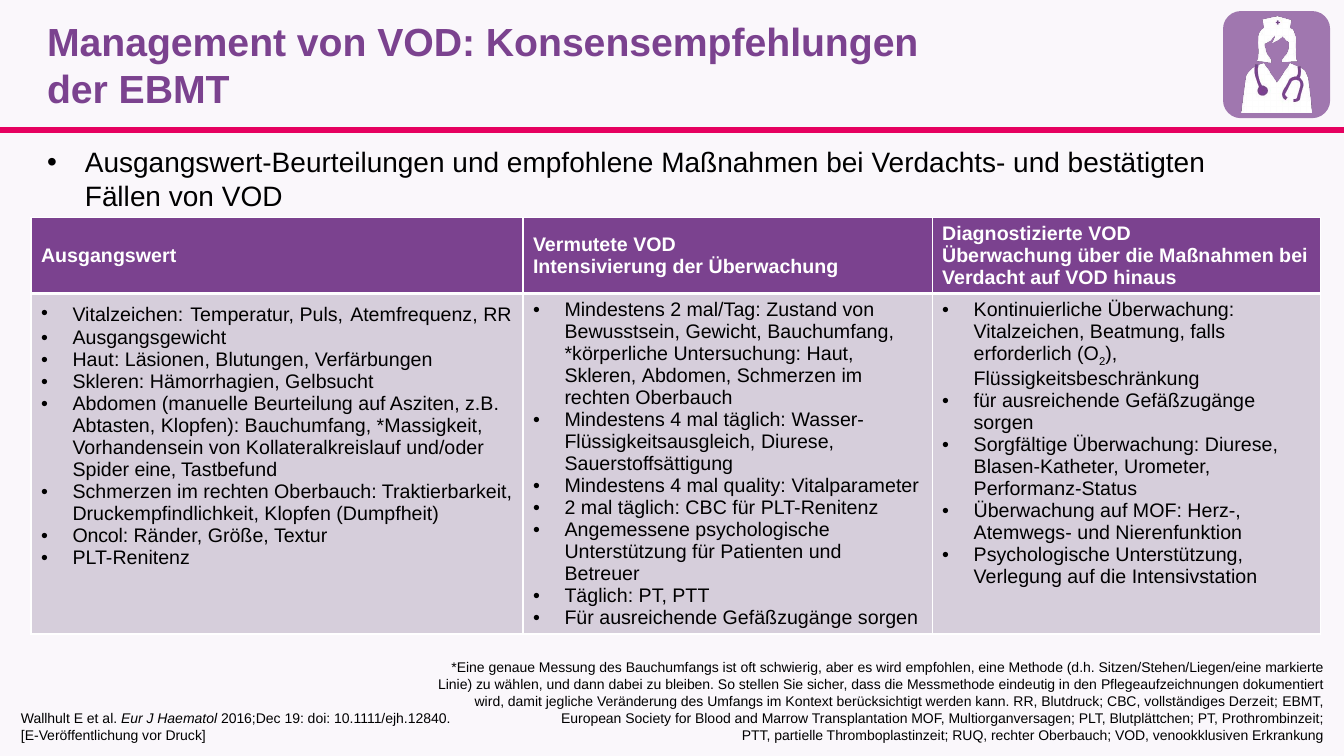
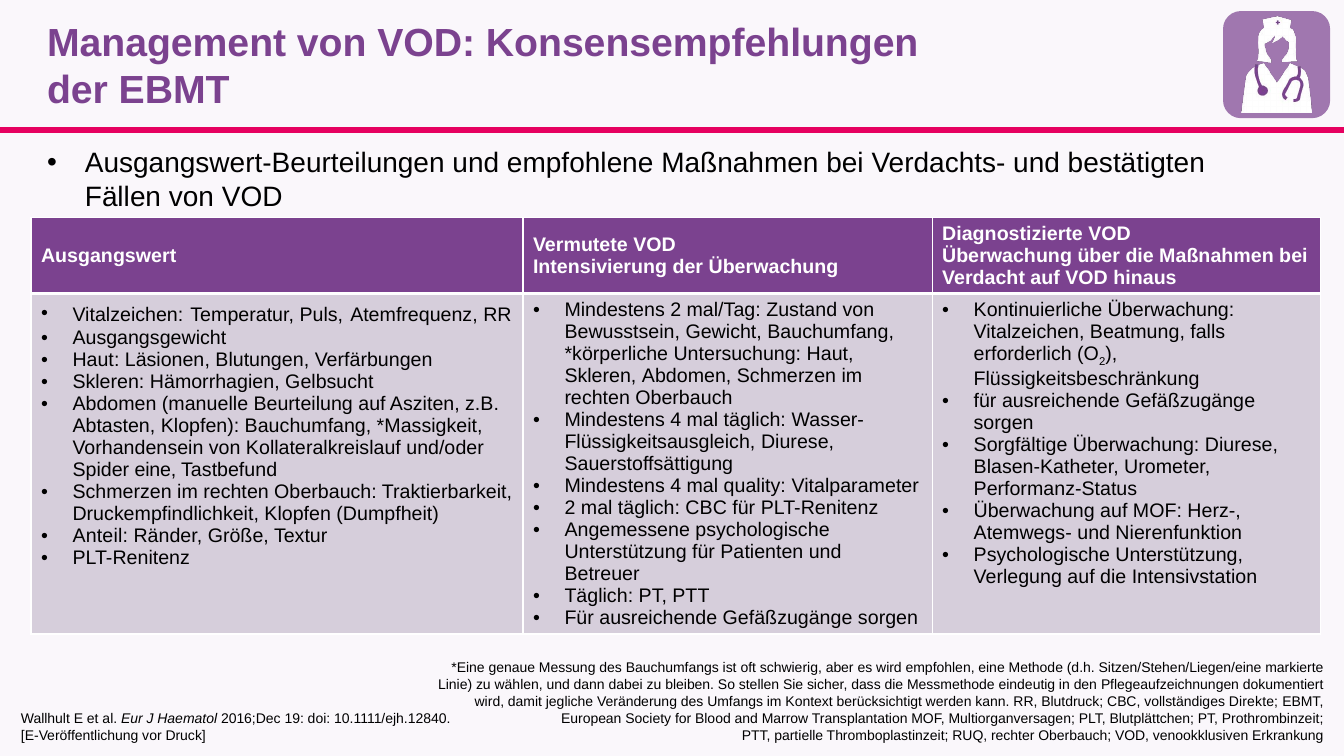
Oncol: Oncol -> Anteil
Derzeit: Derzeit -> Direkte
